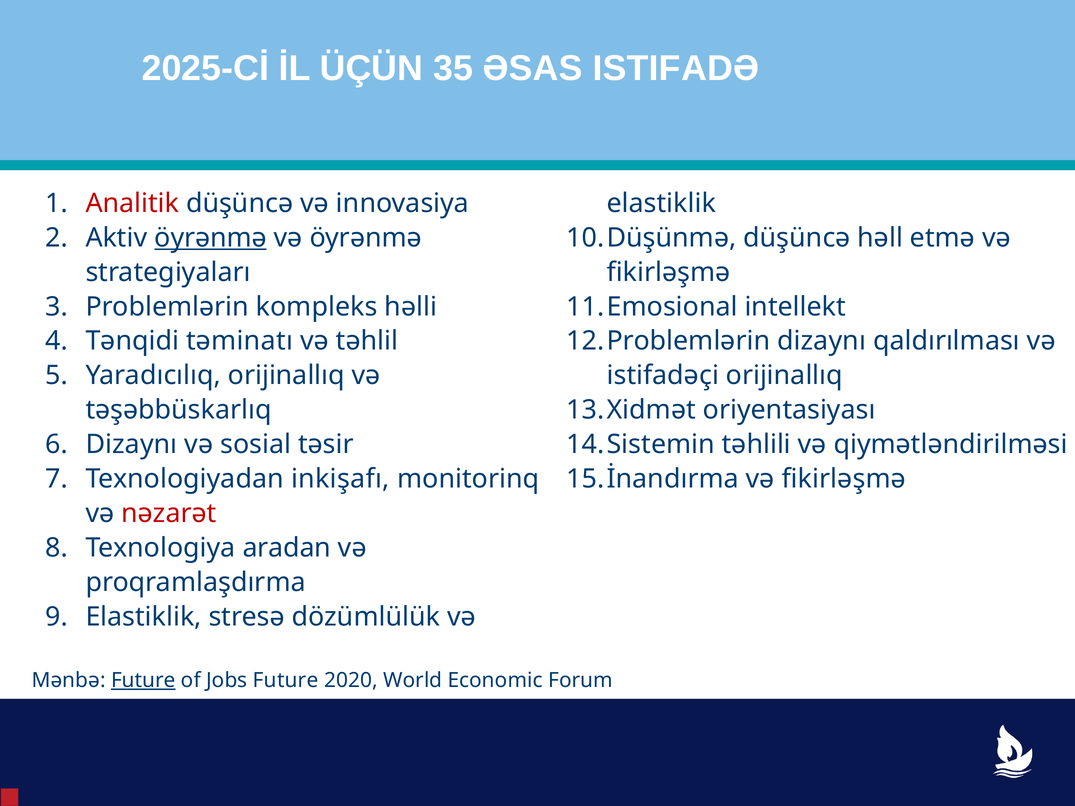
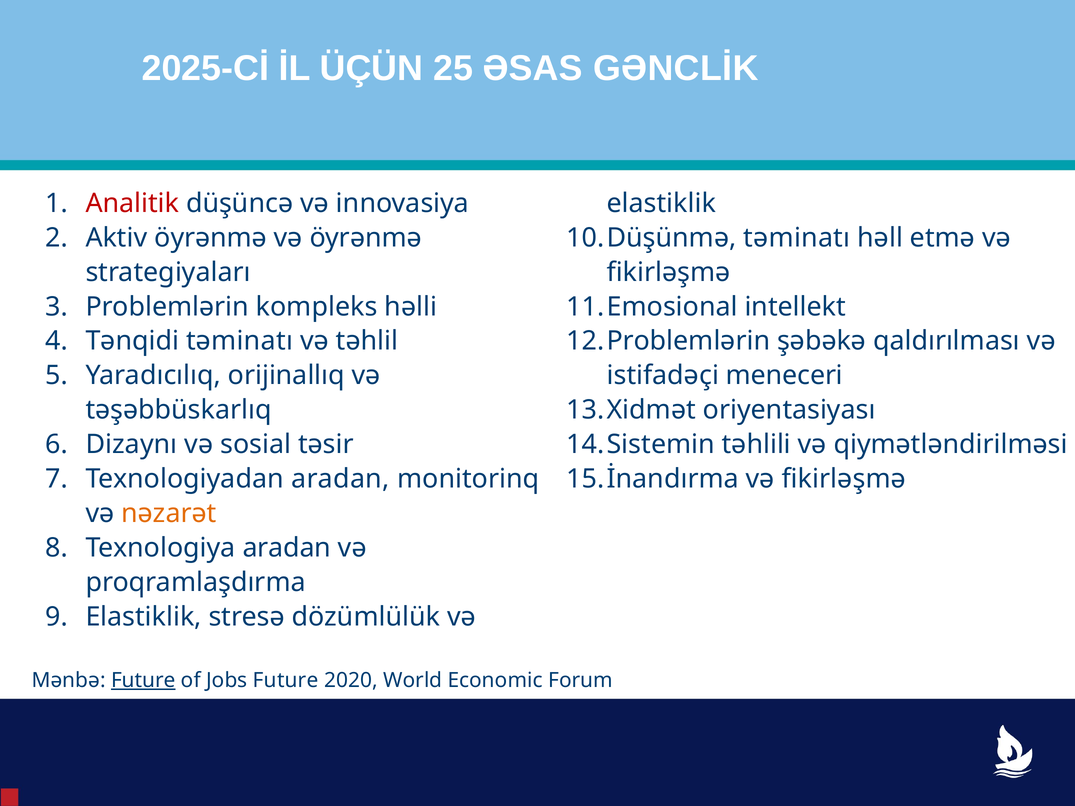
35: 35 -> 25
ISTIFADƏ: ISTIFADƏ -> GƏNCLİK
öyrənmə at (211, 238) underline: present -> none
düşüncə at (797, 238): düşüncə -> təminatı
dizaynı at (822, 341): dizaynı -> şəbəkə
istifadəçi orijinallıq: orijinallıq -> meneceri
Texnologiyadan inkişafı: inkişafı -> aradan
nəzarət colour: red -> orange
